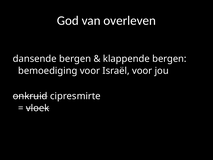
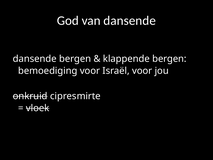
van overleven: overleven -> dansende
